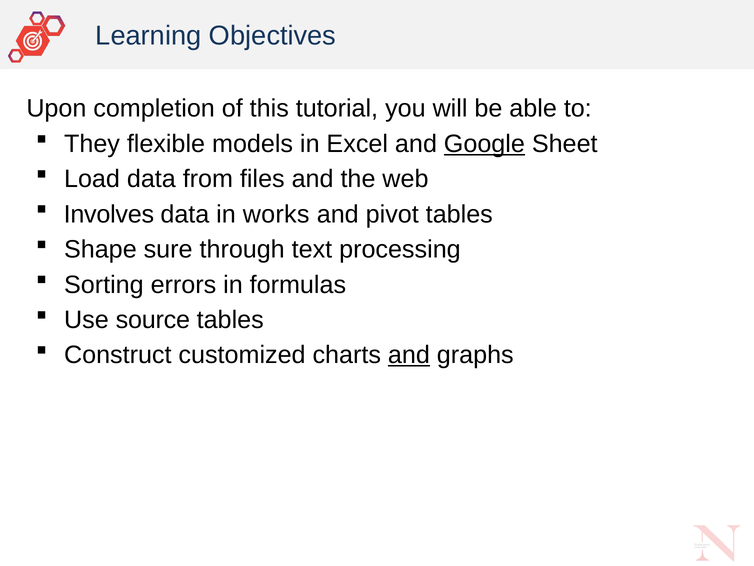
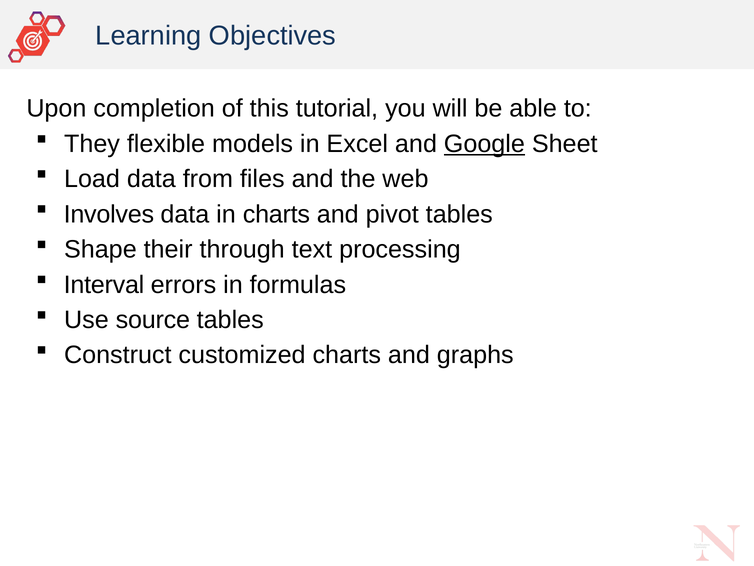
in works: works -> charts
sure: sure -> their
Sorting: Sorting -> Interval
and at (409, 355) underline: present -> none
